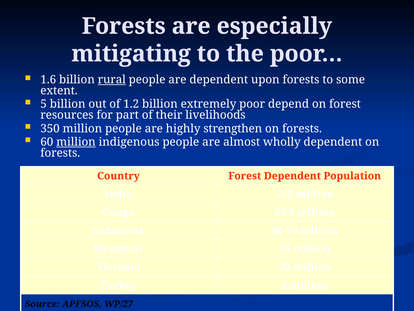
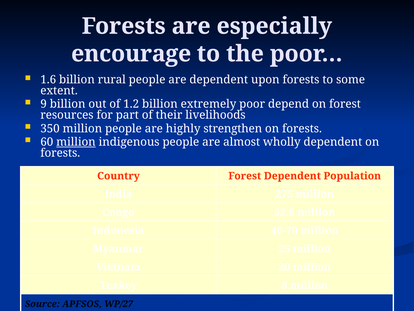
mitigating: mitigating -> encourage
rural underline: present -> none
5: 5 -> 9
